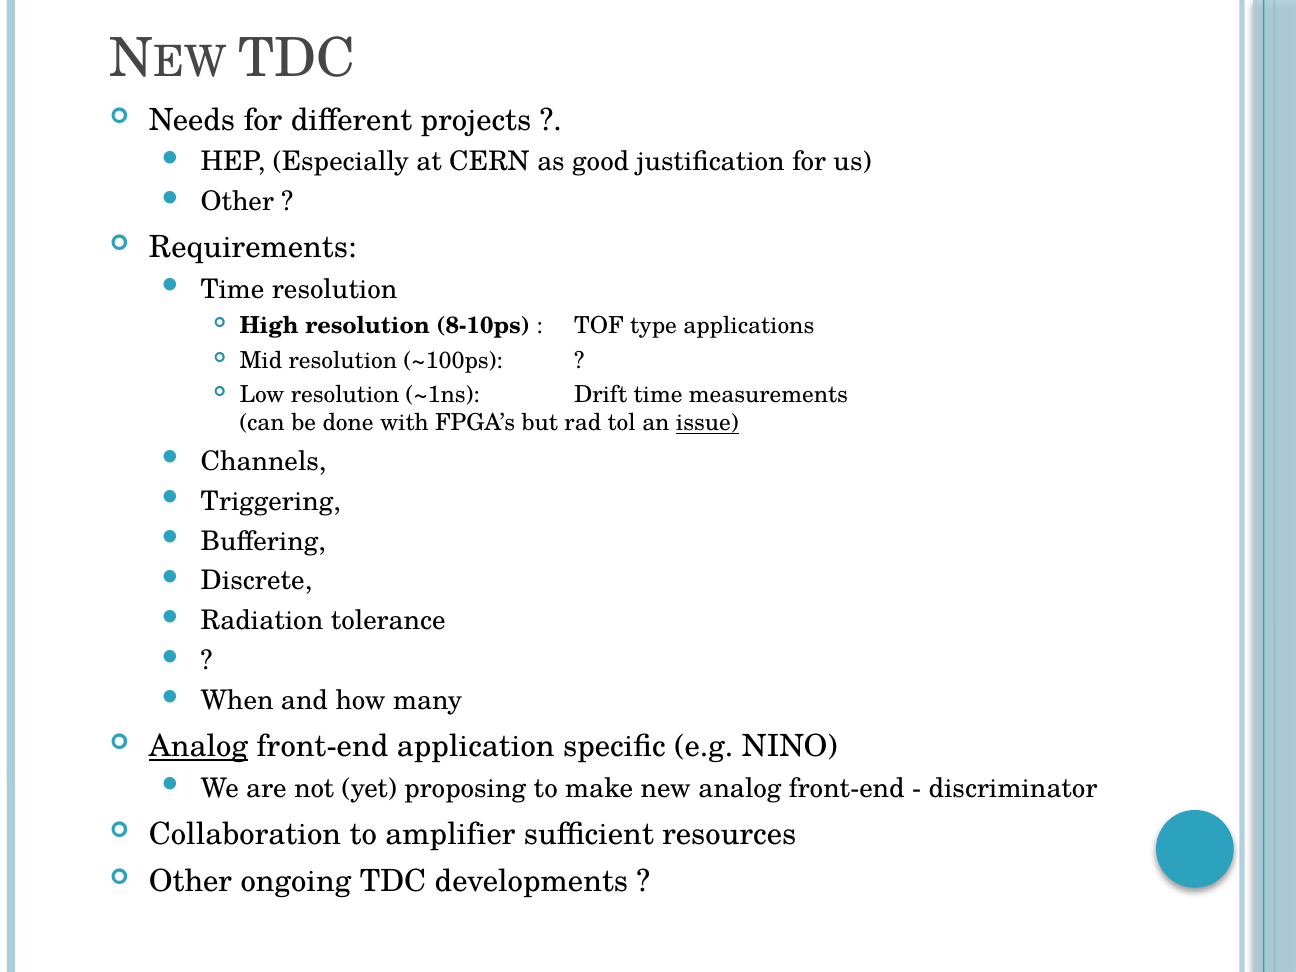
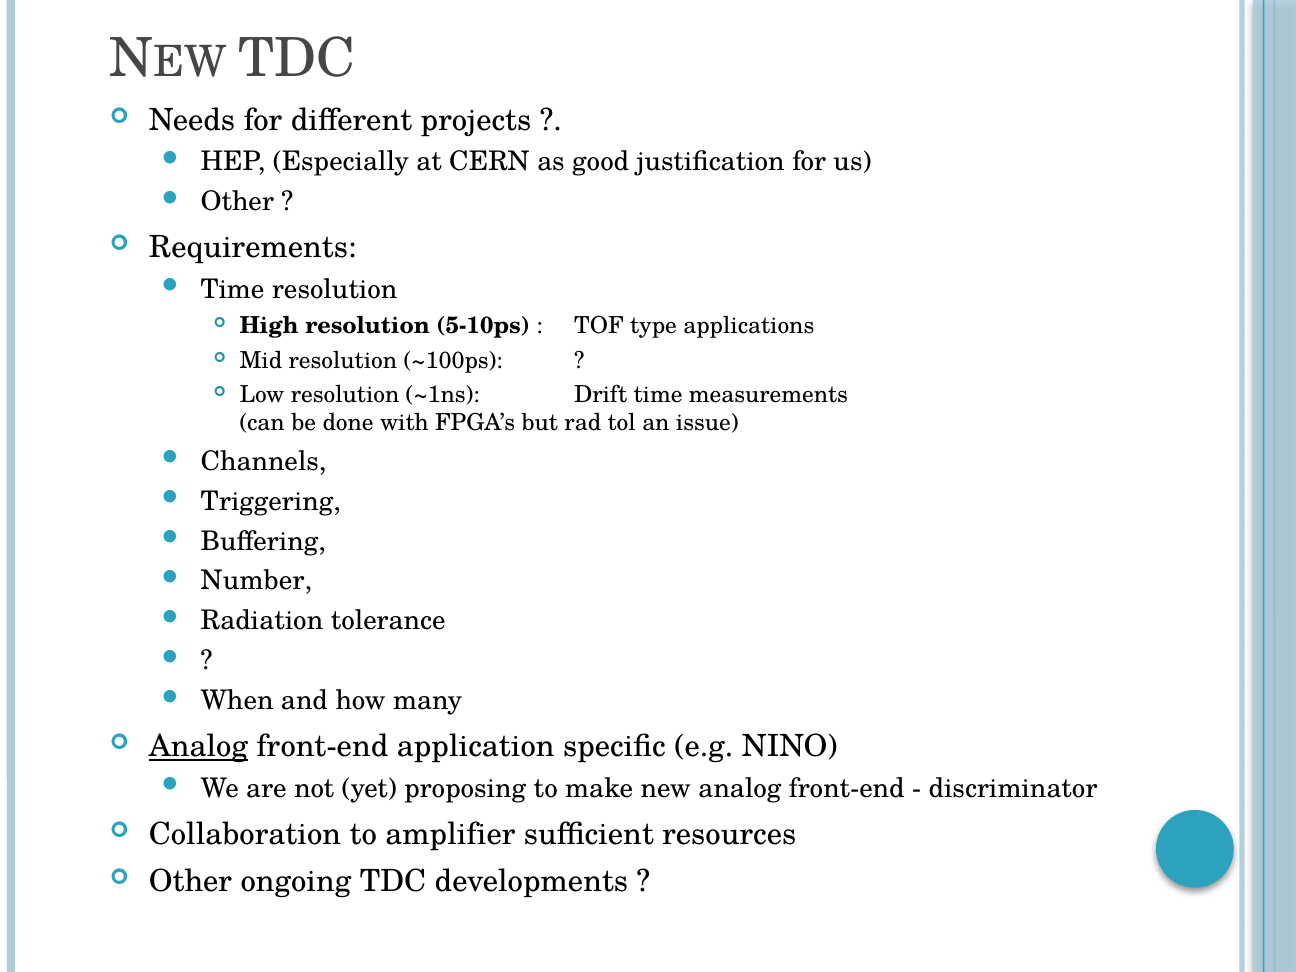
8-10ps: 8-10ps -> 5-10ps
issue underline: present -> none
Discrete: Discrete -> Number
